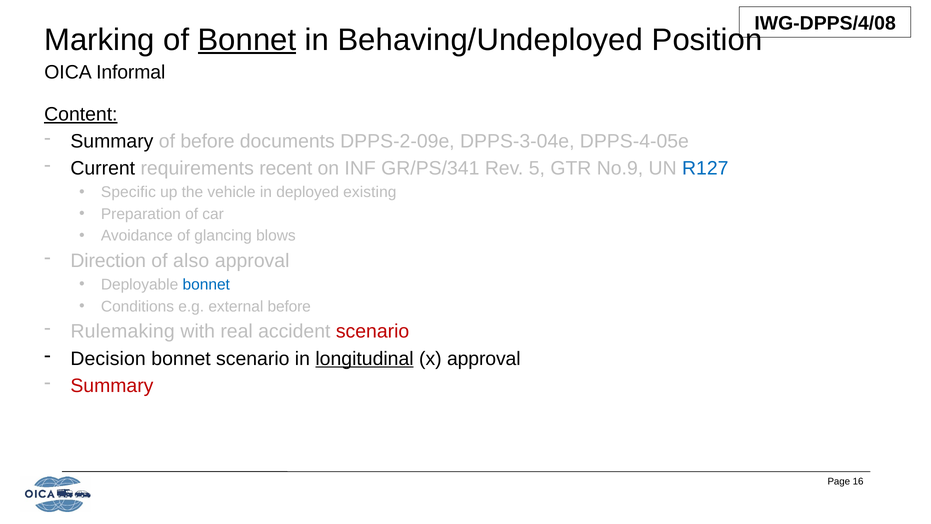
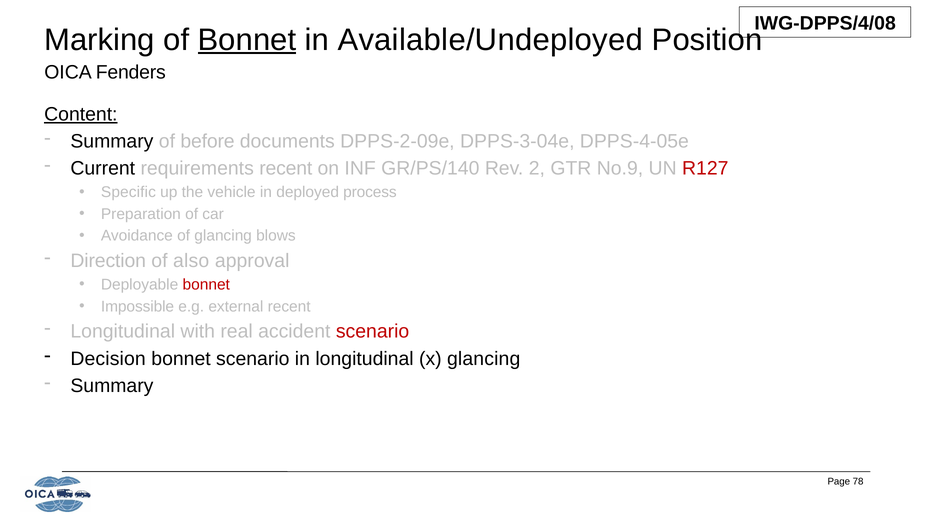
Behaving/Undeployed: Behaving/Undeployed -> Available/Undeployed
Informal: Informal -> Fenders
GR/PS/341: GR/PS/341 -> GR/PS/140
5: 5 -> 2
R127 colour: blue -> red
existing: existing -> process
bonnet at (206, 285) colour: blue -> red
Conditions: Conditions -> Impossible
external before: before -> recent
Rulemaking at (123, 331): Rulemaking -> Longitudinal
longitudinal at (365, 359) underline: present -> none
x approval: approval -> glancing
Summary at (112, 386) colour: red -> black
16: 16 -> 78
